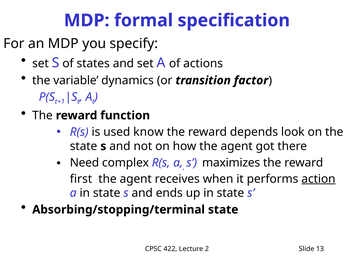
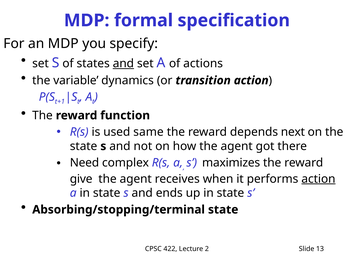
and at (123, 63) underline: none -> present
transition factor: factor -> action
know: know -> same
look: look -> next
first: first -> give
